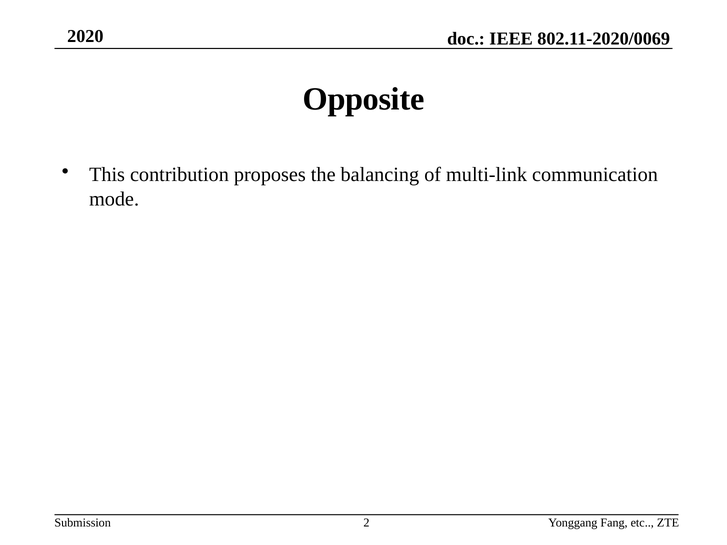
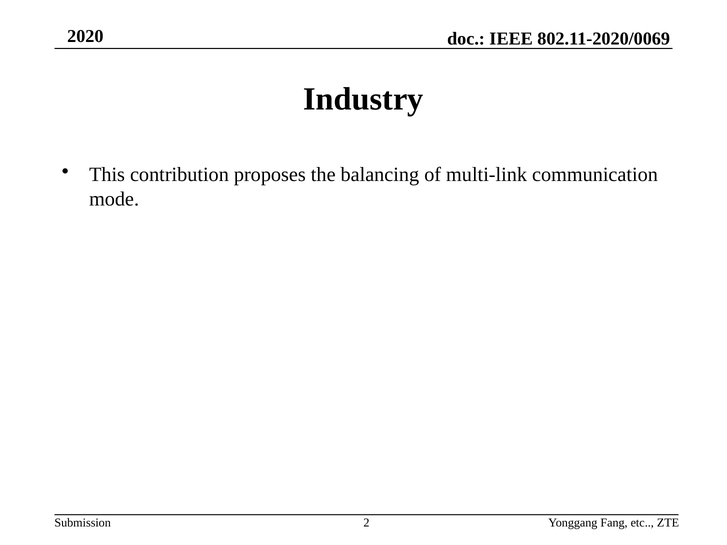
Opposite: Opposite -> Industry
